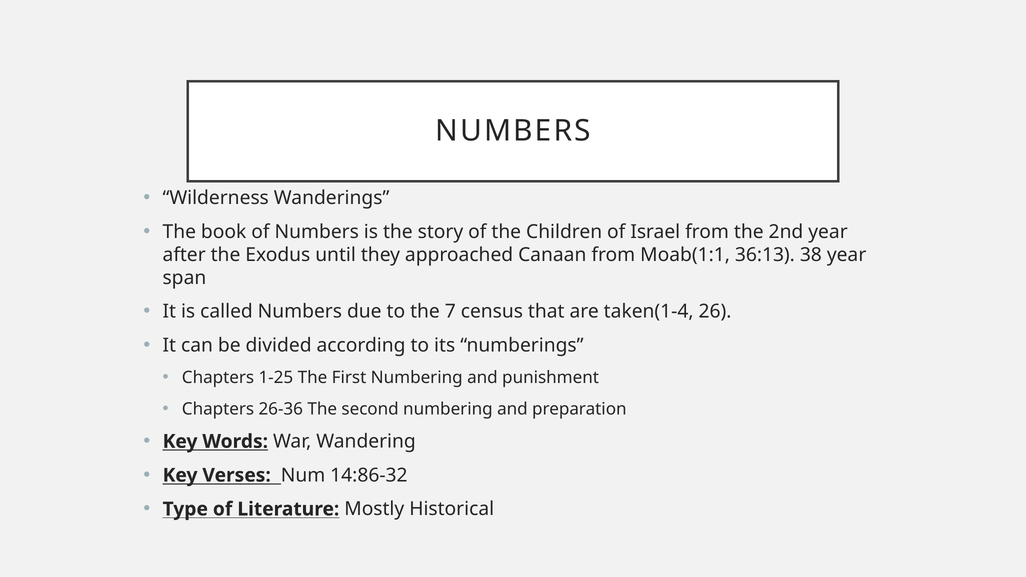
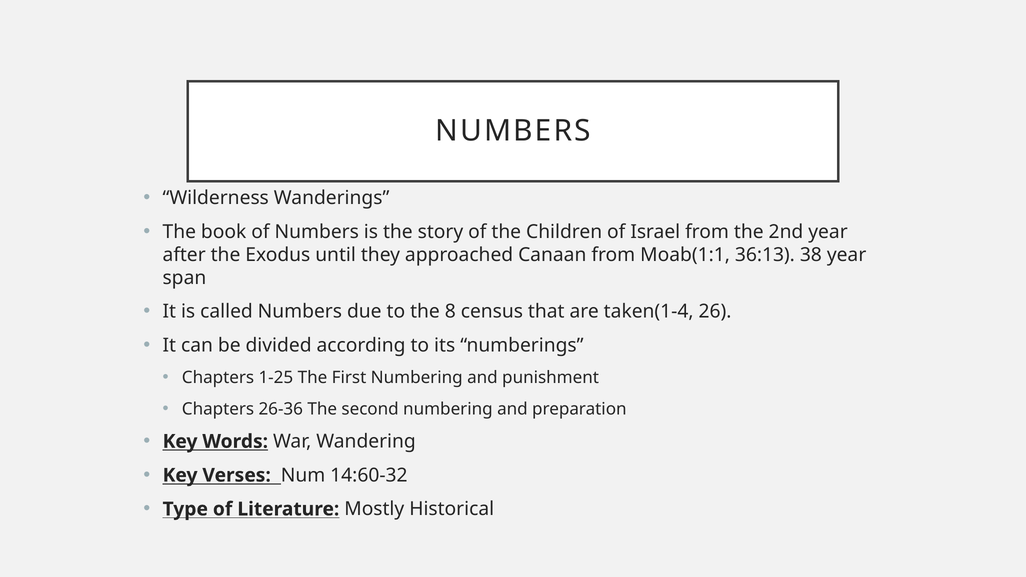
7: 7 -> 8
14:86-32: 14:86-32 -> 14:60-32
